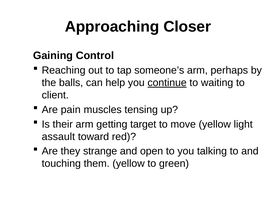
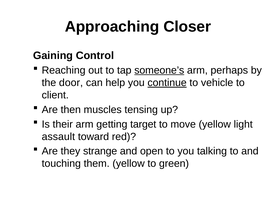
someone’s underline: none -> present
balls: balls -> door
waiting: waiting -> vehicle
pain: pain -> then
